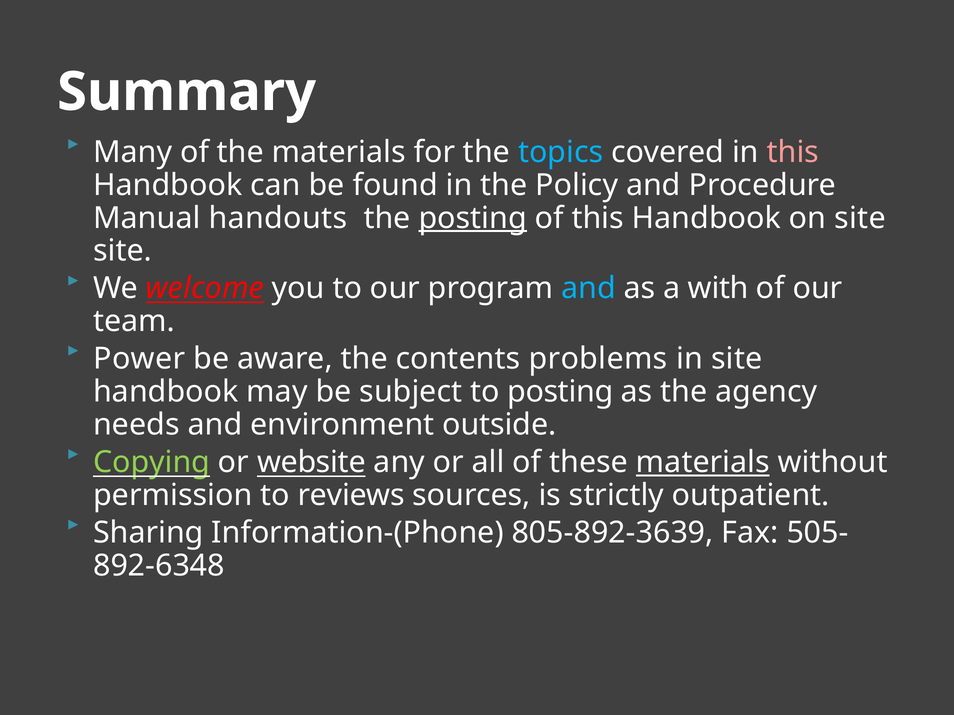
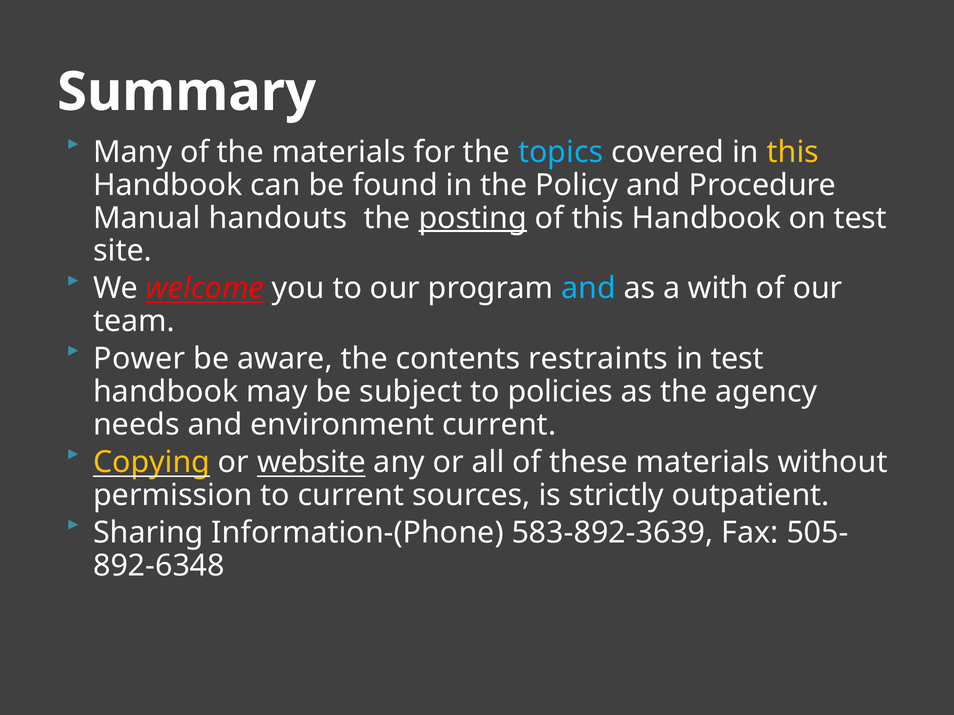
this at (793, 152) colour: pink -> yellow
on site: site -> test
problems: problems -> restraints
in site: site -> test
to posting: posting -> policies
environment outside: outside -> current
Copying colour: light green -> yellow
materials at (703, 463) underline: present -> none
to reviews: reviews -> current
805-892-3639: 805-892-3639 -> 583-892-3639
